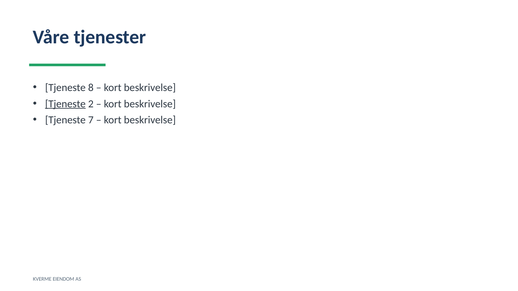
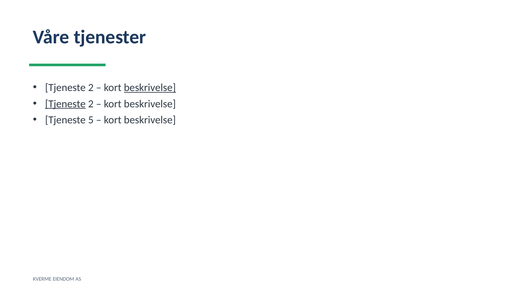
8 at (91, 88): 8 -> 2
beskrivelse at (150, 88) underline: none -> present
7: 7 -> 5
